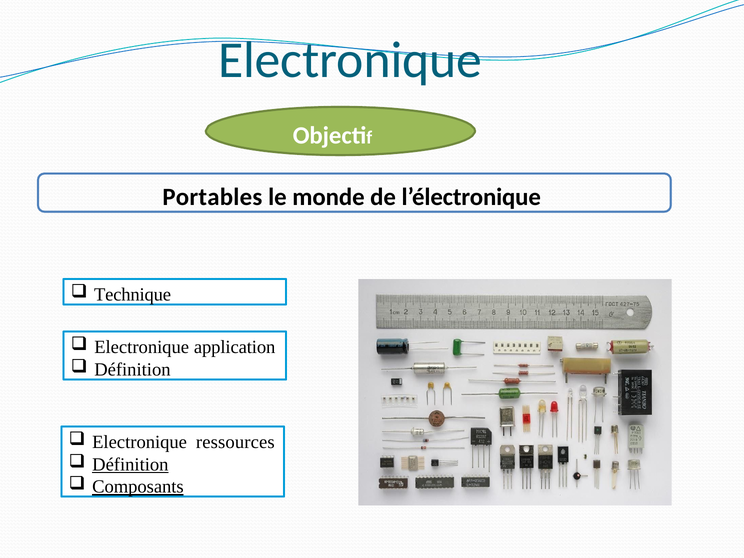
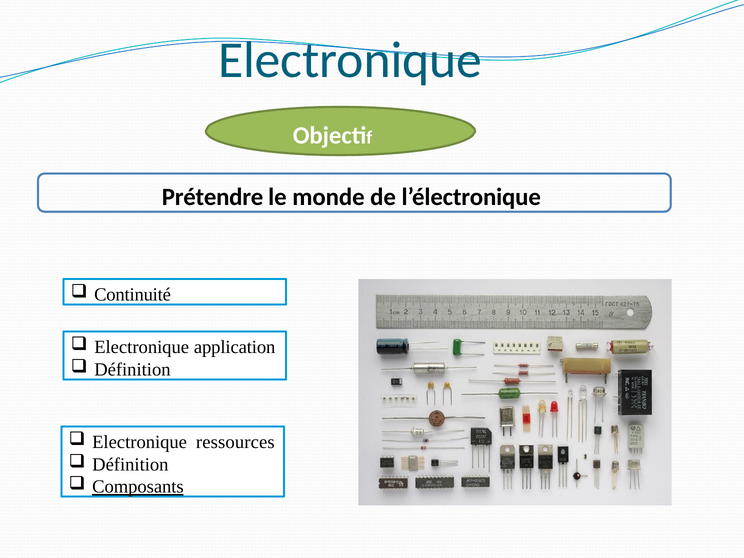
Portables: Portables -> Prétendre
Technique: Technique -> Continuité
Définition at (130, 464) underline: present -> none
